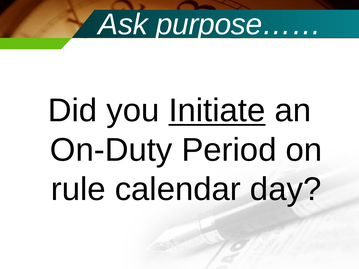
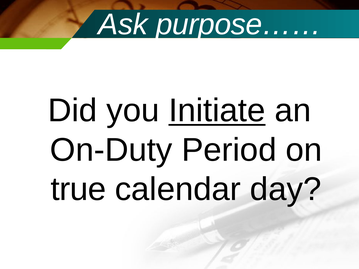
rule: rule -> true
